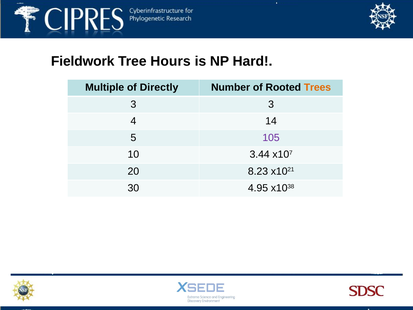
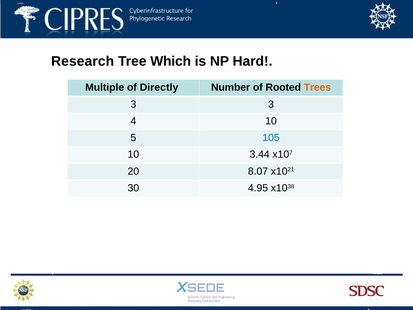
Fieldwork: Fieldwork -> Research
Hours: Hours -> Which
4 14: 14 -> 10
105 colour: purple -> blue
8.23: 8.23 -> 8.07
